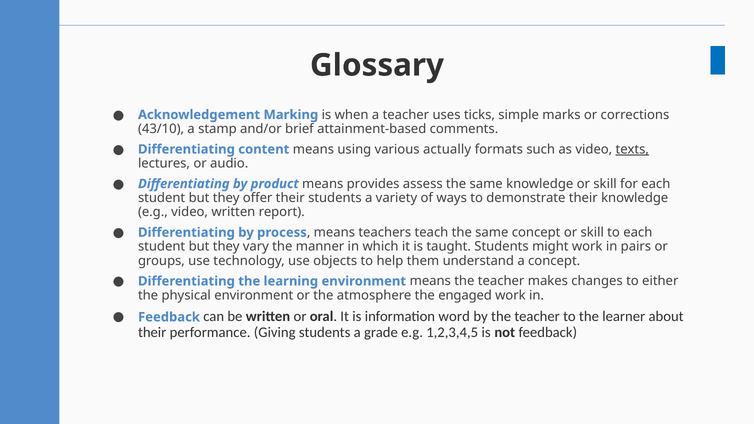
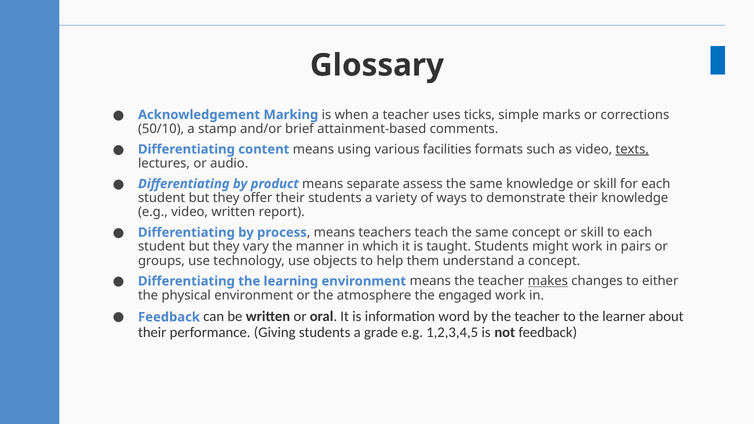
43/10: 43/10 -> 50/10
actually: actually -> facilities
provides: provides -> separate
makes underline: none -> present
